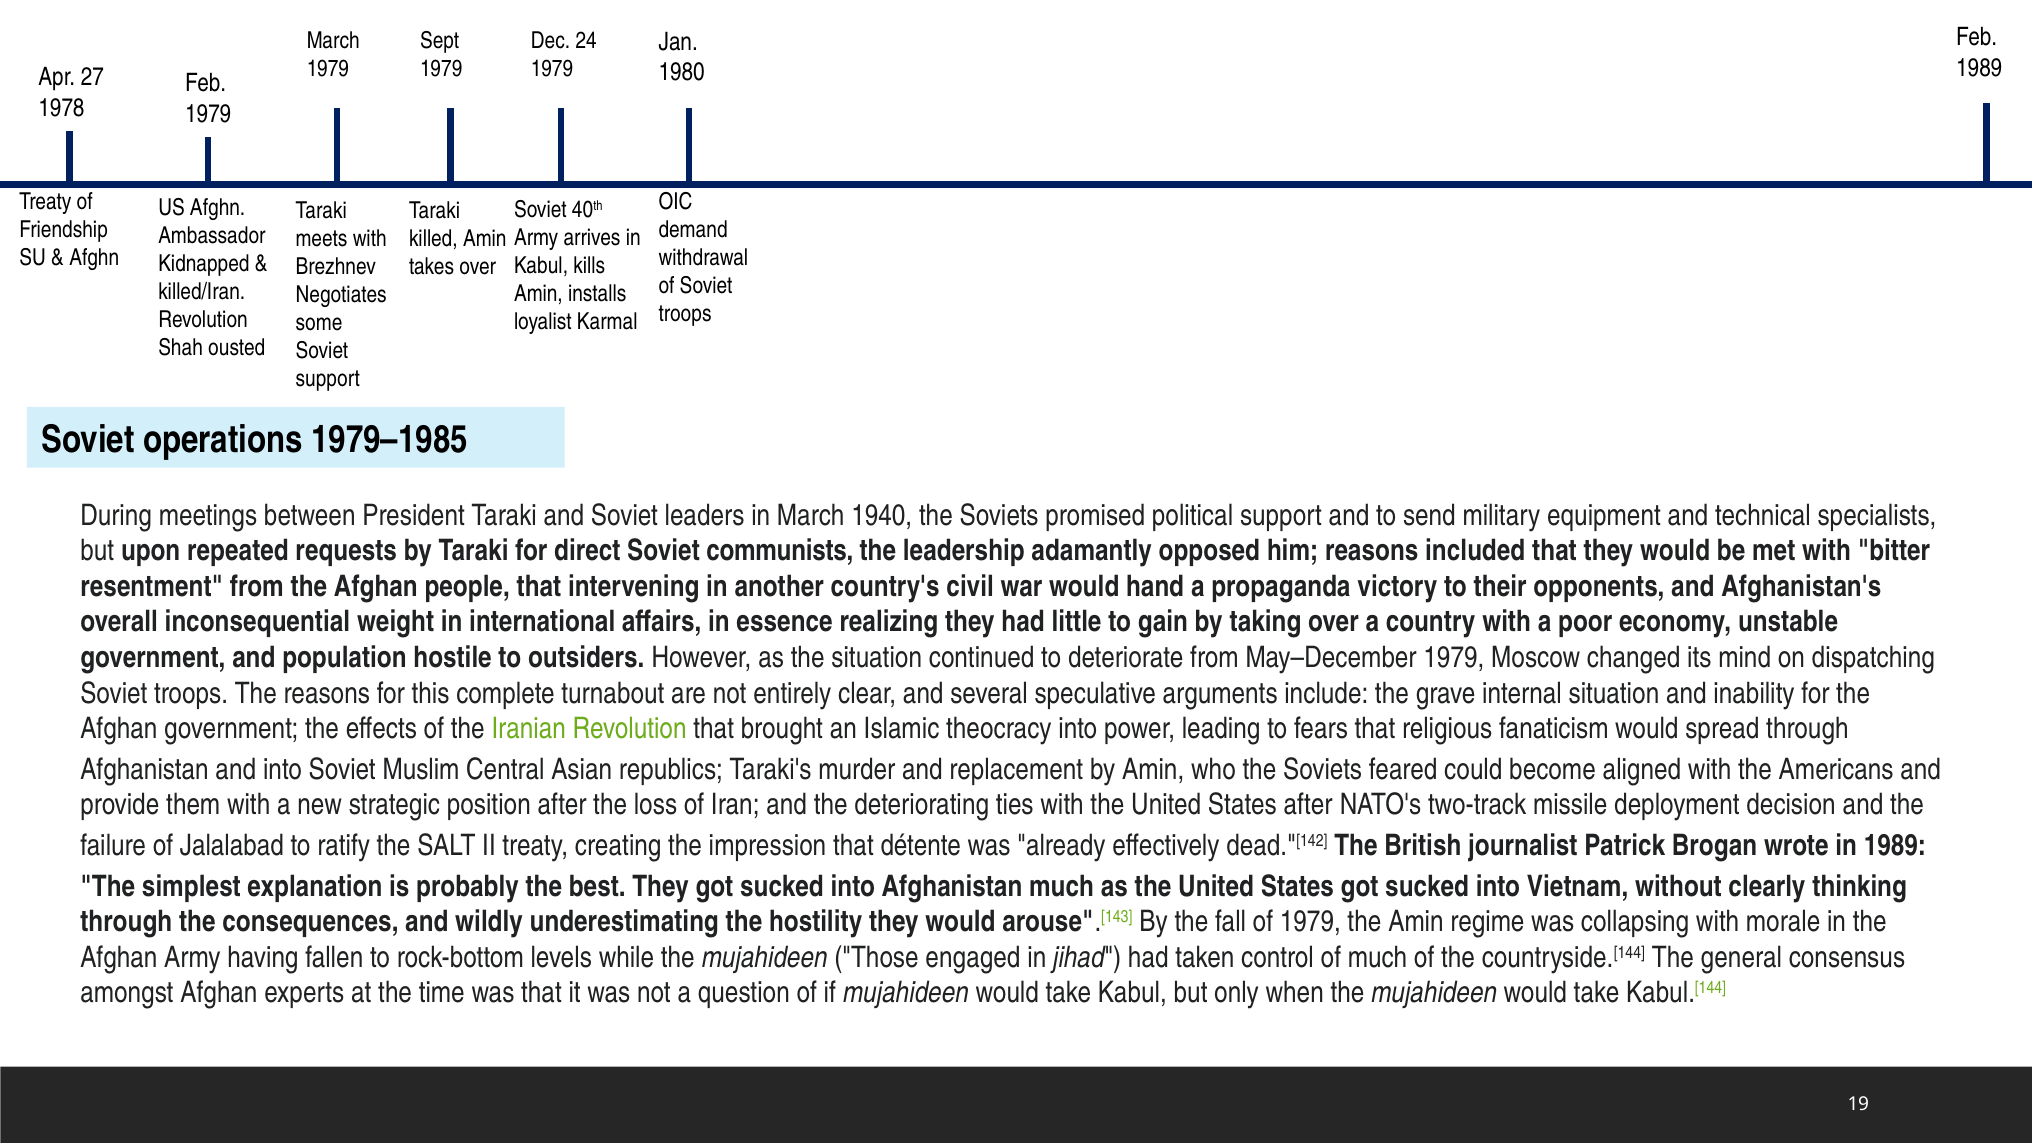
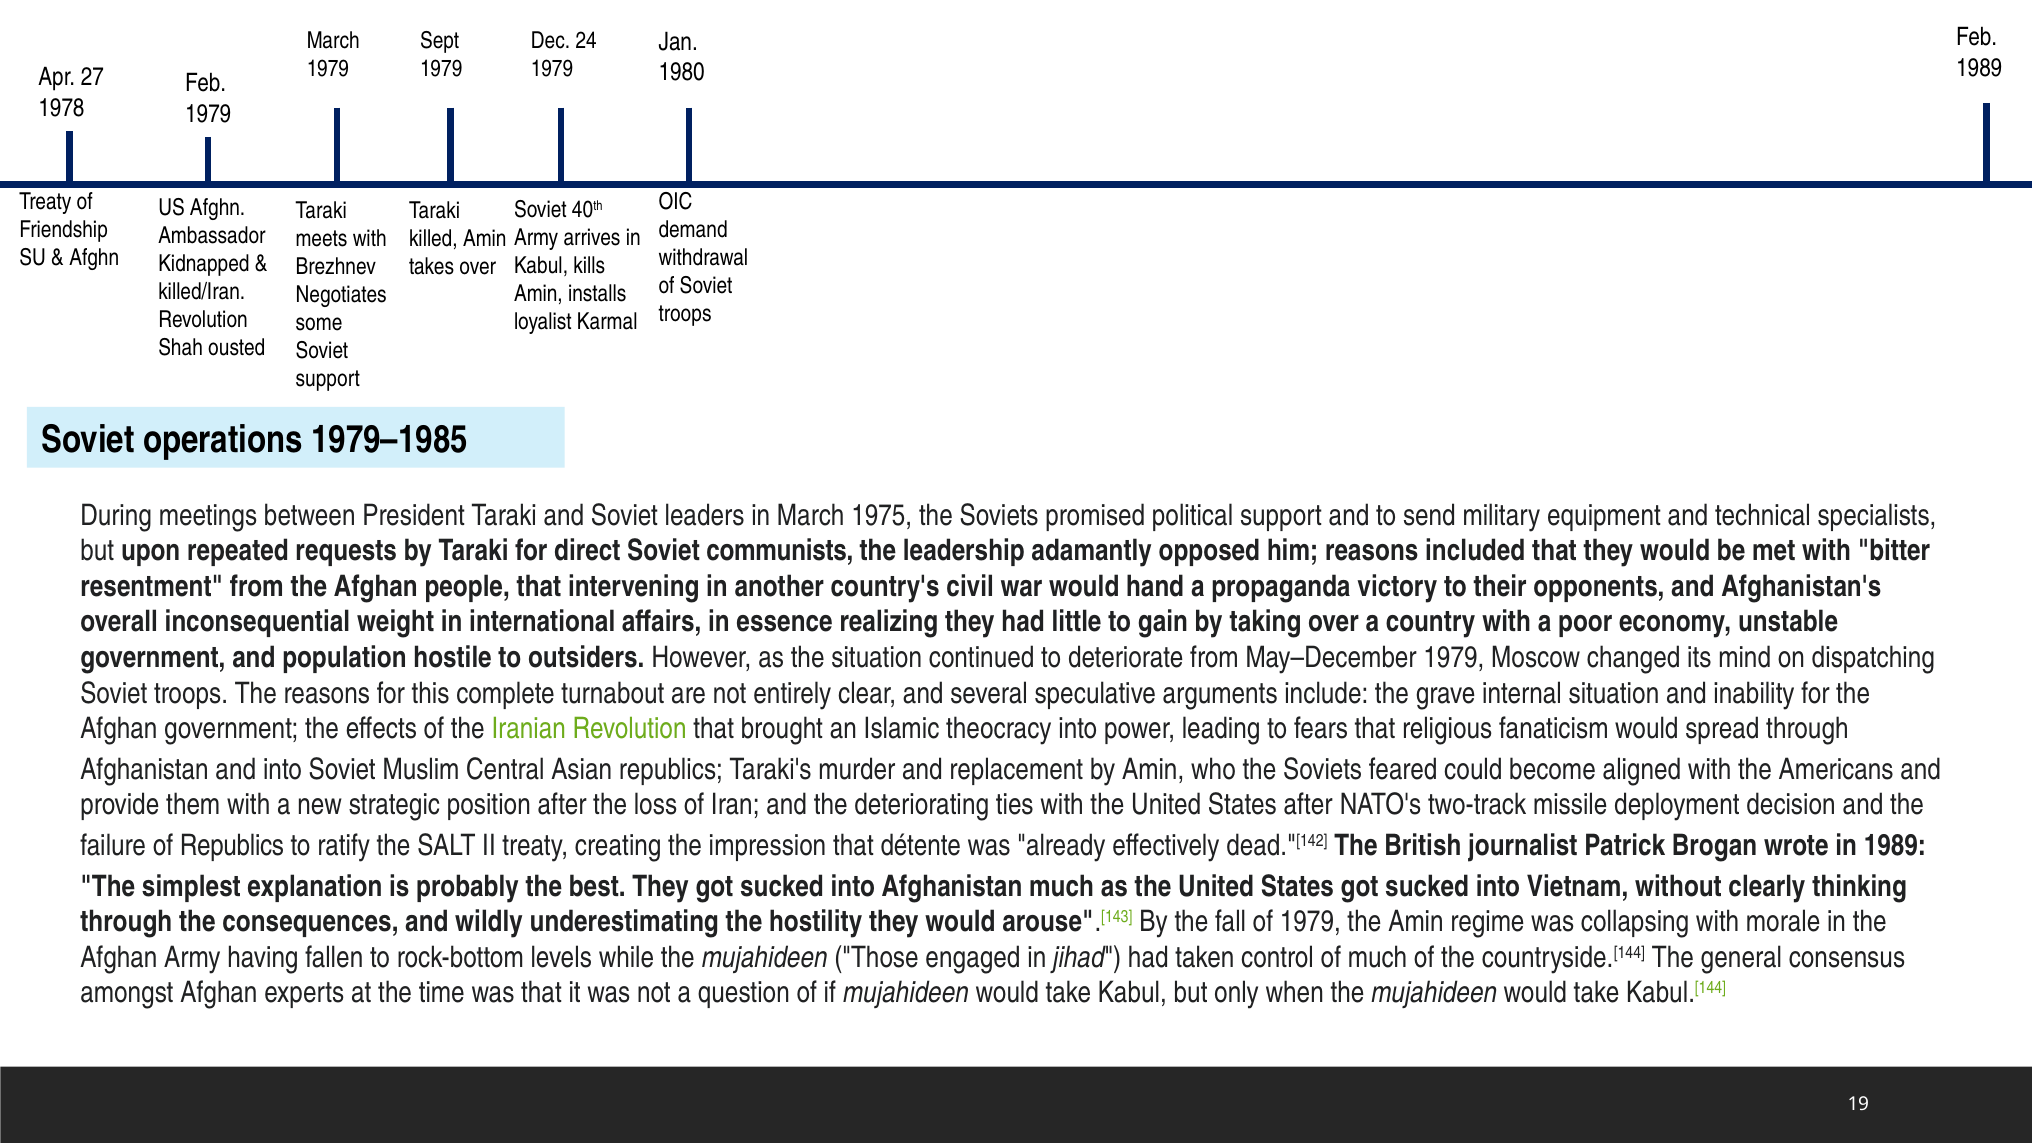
1940: 1940 -> 1975
of Jalalabad: Jalalabad -> Republics
